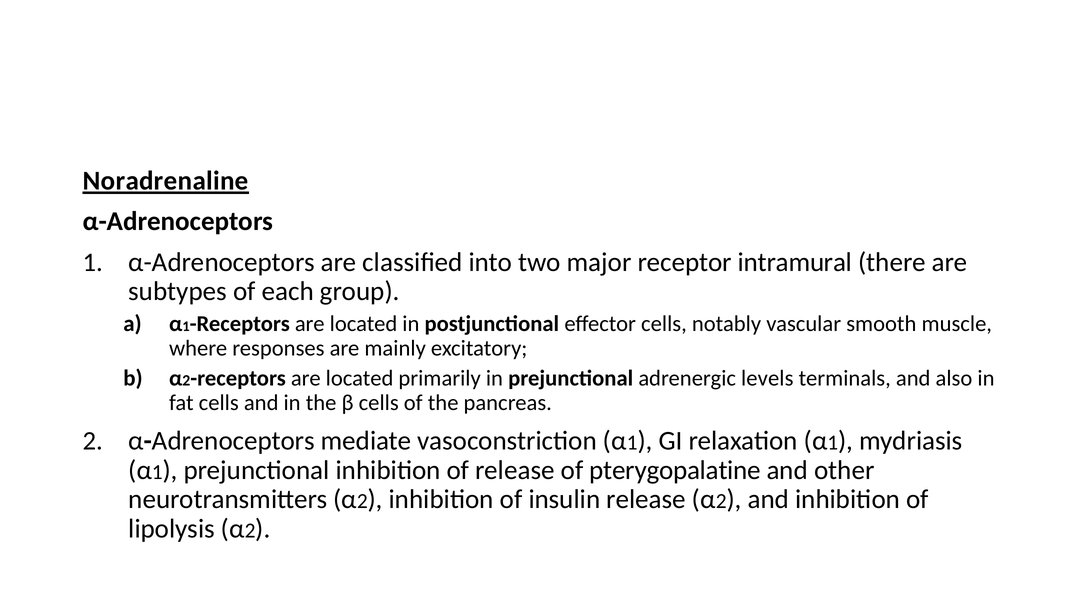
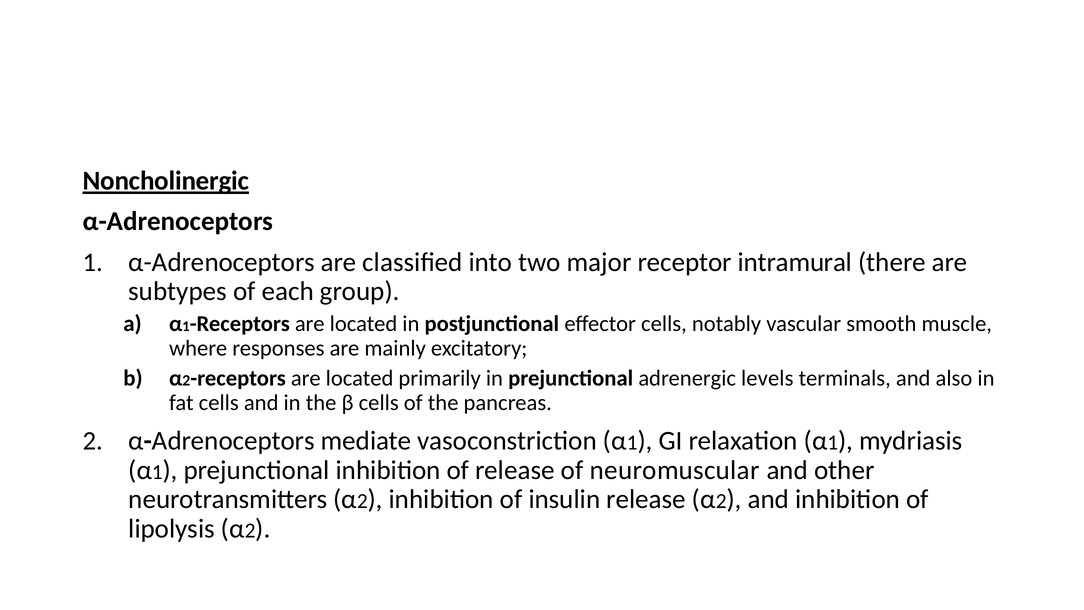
Noradrenaline: Noradrenaline -> Noncholinergic
pterygopalatine: pterygopalatine -> neuromuscular
